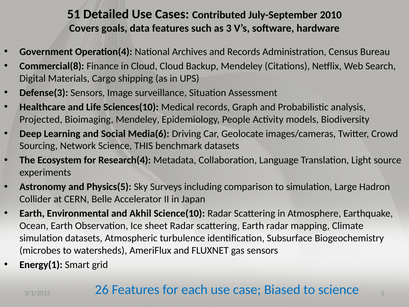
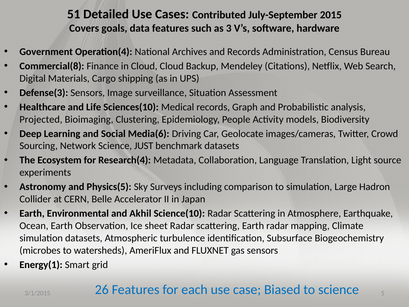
2010: 2010 -> 2015
Bioimaging Mendeley: Mendeley -> Clustering
THIS: THIS -> JUST
